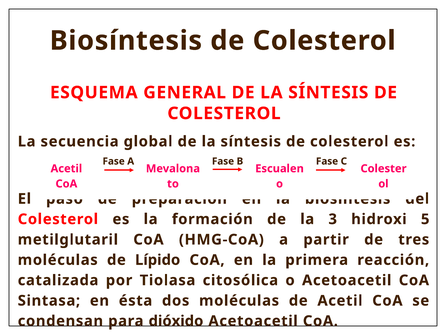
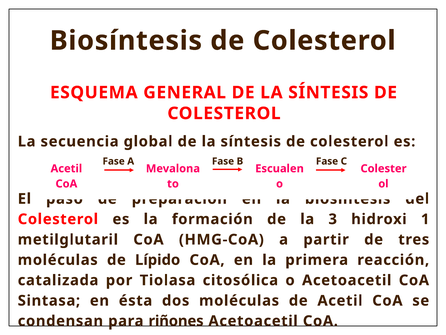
5: 5 -> 1
dióxido: dióxido -> riñones
